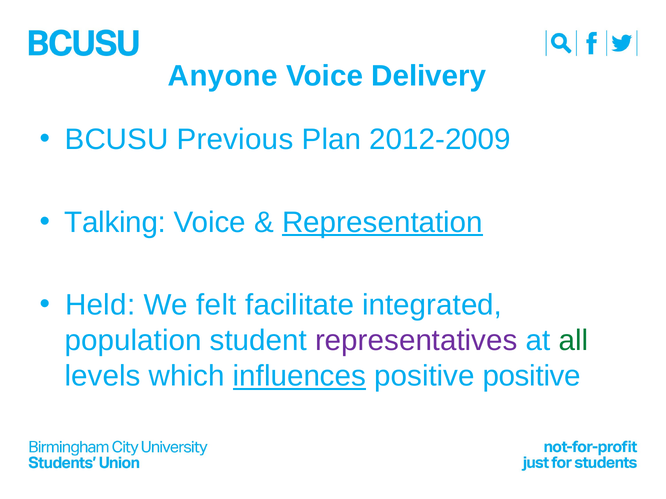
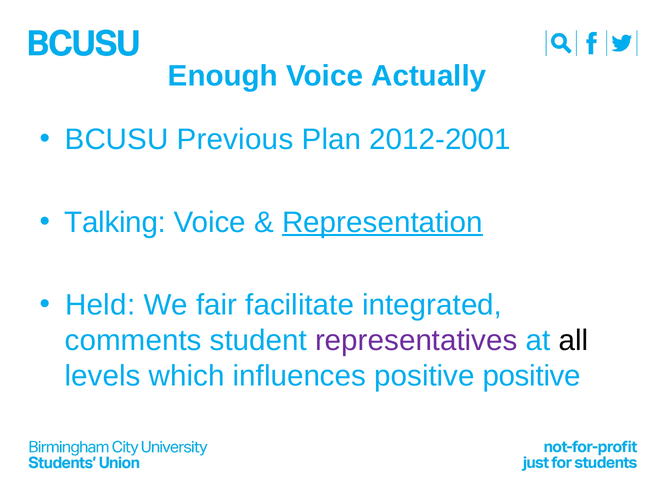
Anyone: Anyone -> Enough
Delivery: Delivery -> Actually
2012-2009: 2012-2009 -> 2012-2001
felt: felt -> fair
population: population -> comments
all colour: green -> black
influences underline: present -> none
